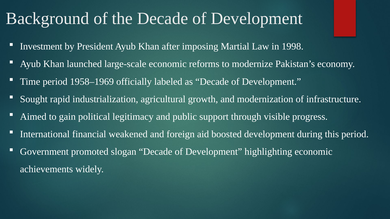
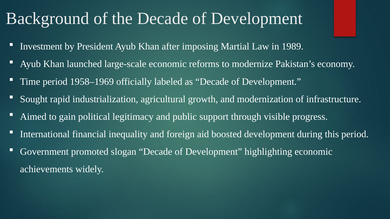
1998: 1998 -> 1989
weakened: weakened -> inequality
